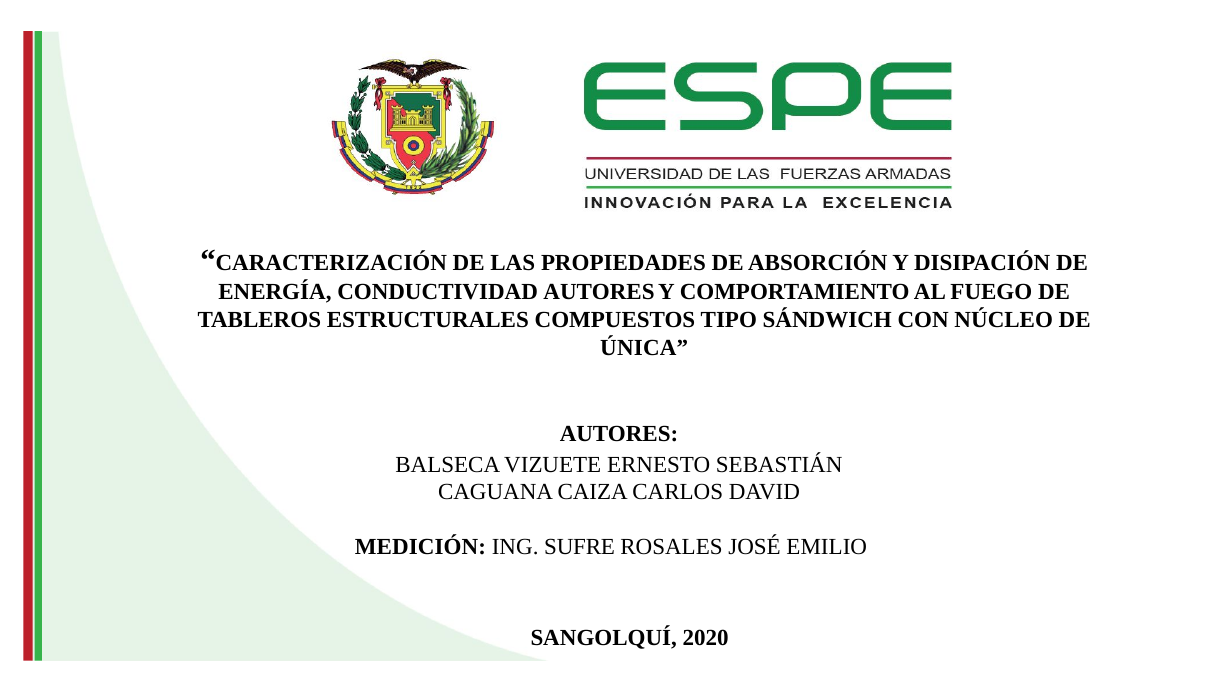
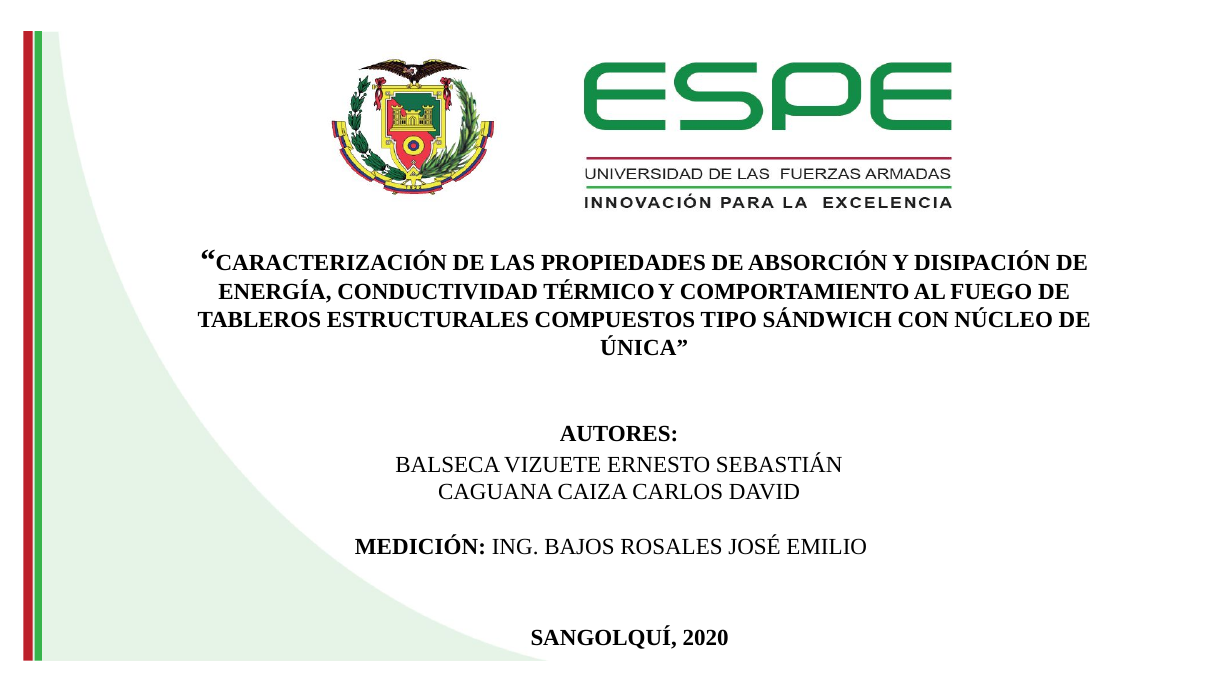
CONDUCTIVIDAD AUTORES: AUTORES -> TÉRMICO
SUFRE: SUFRE -> BAJOS
